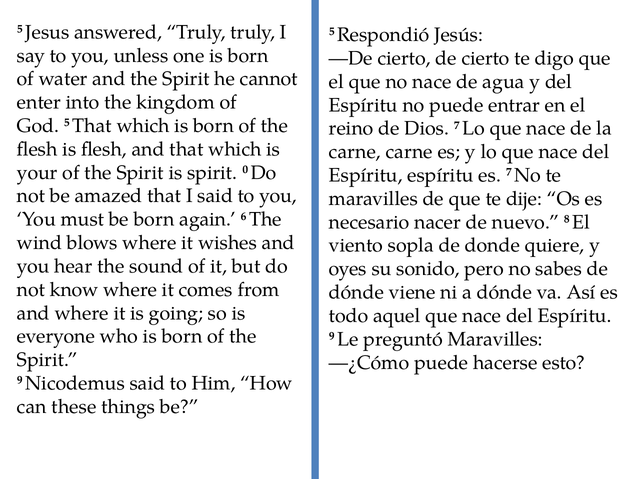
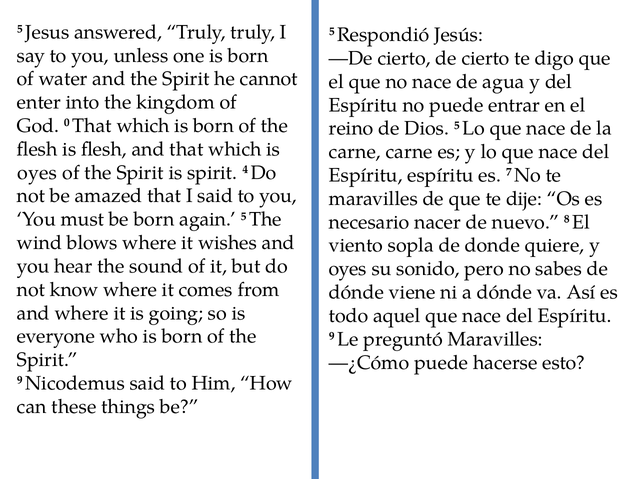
God 5: 5 -> 0
Dios 7: 7 -> 5
your at (37, 173): your -> oyes
0: 0 -> 4
again 6: 6 -> 5
